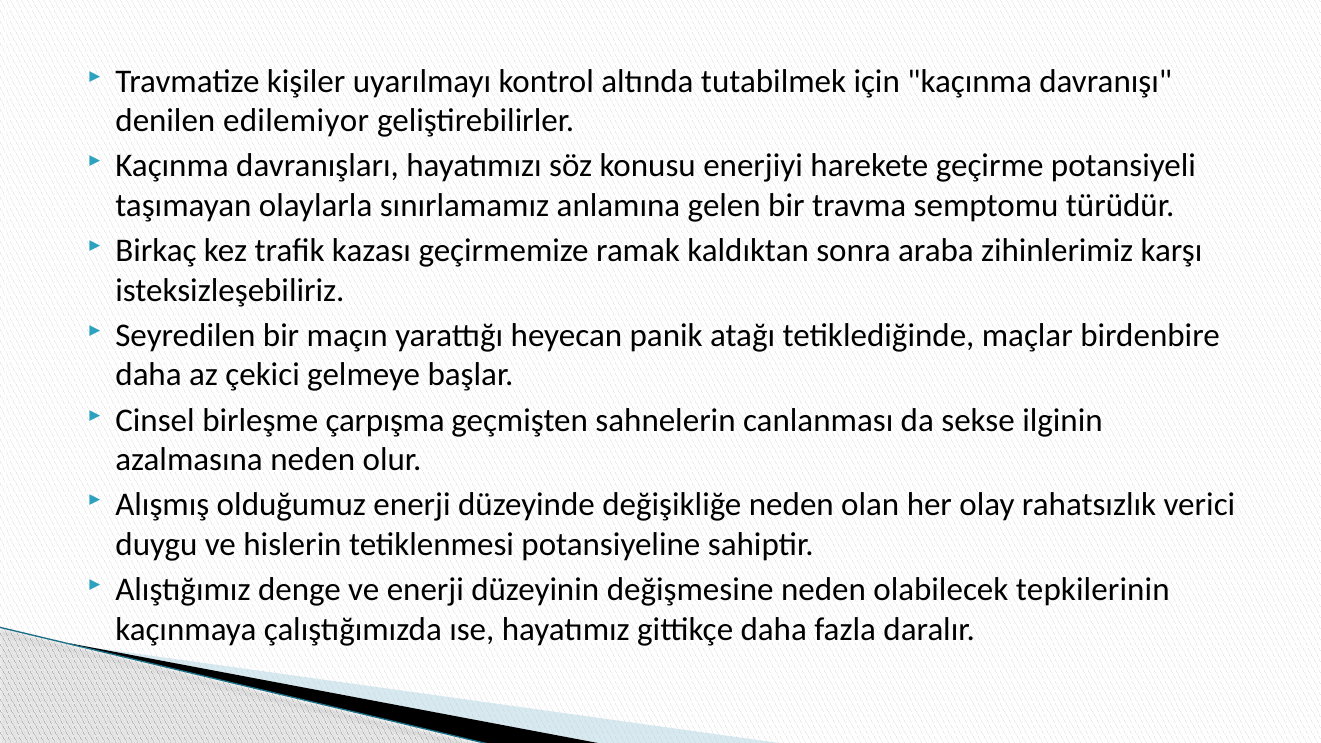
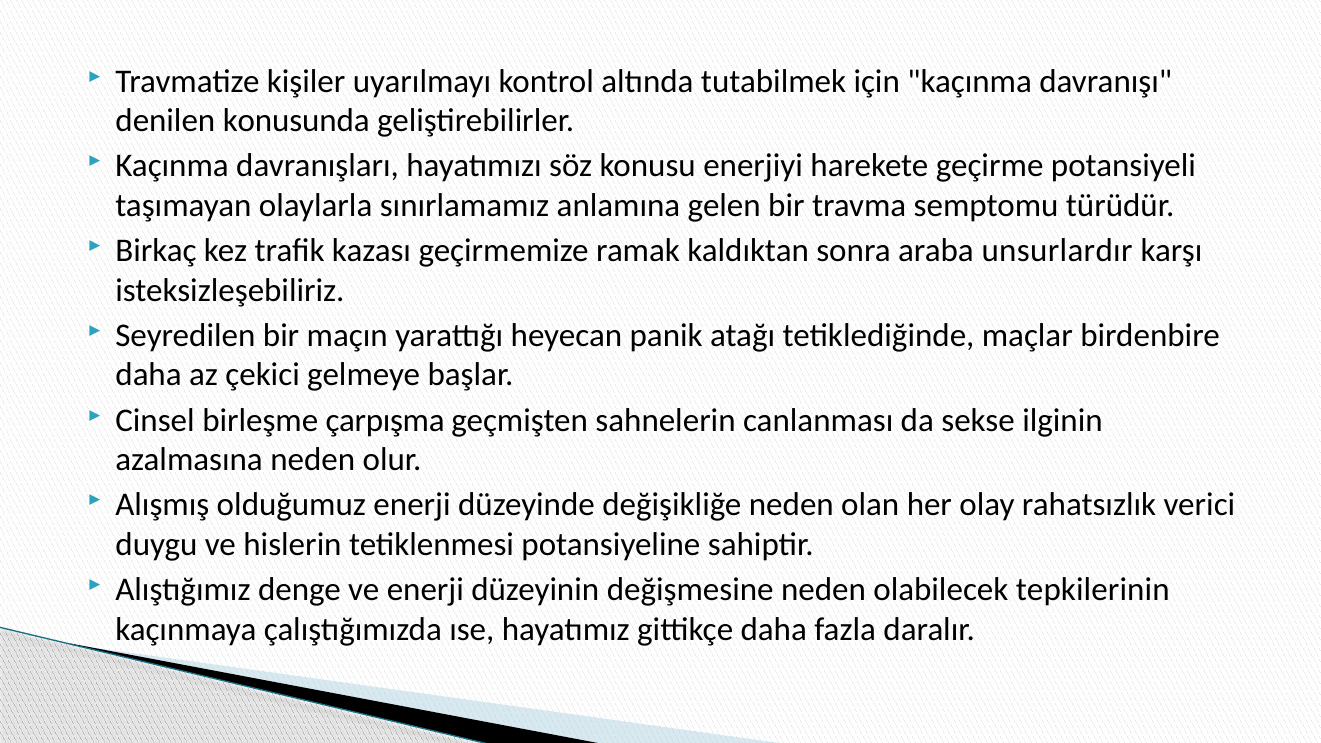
edilemiyor: edilemiyor -> konusunda
zihinlerimiz: zihinlerimiz -> unsurlardır
